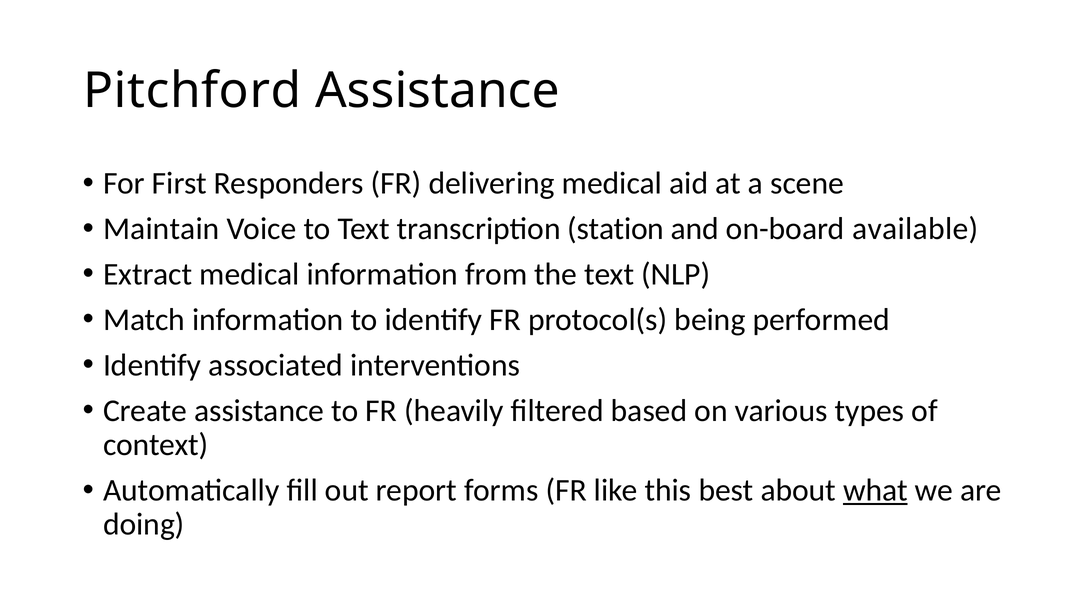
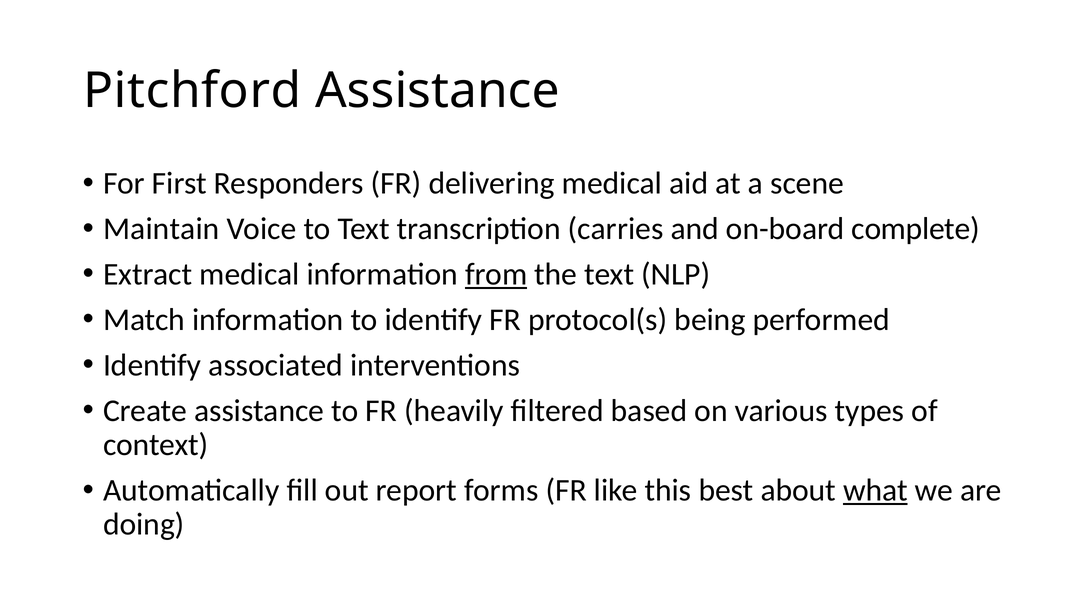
station: station -> carries
available: available -> complete
from underline: none -> present
